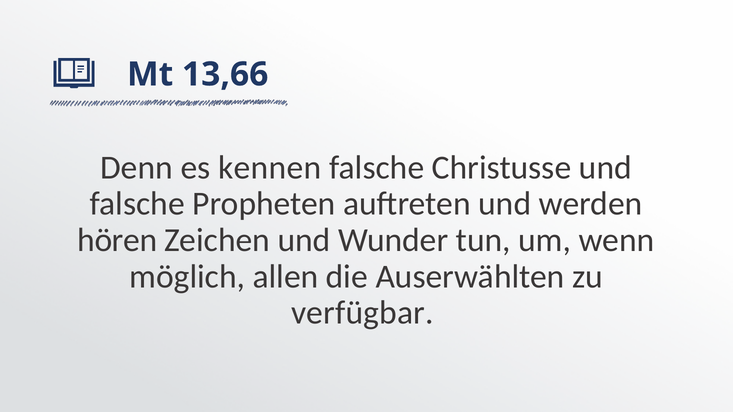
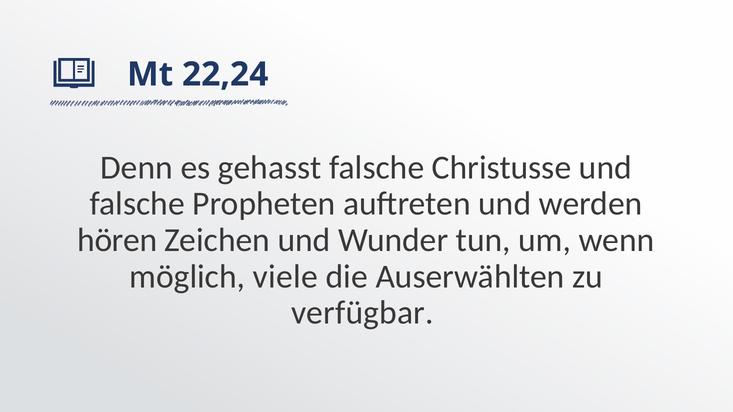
13,66: 13,66 -> 22,24
kennen: kennen -> gehasst
allen: allen -> viele
